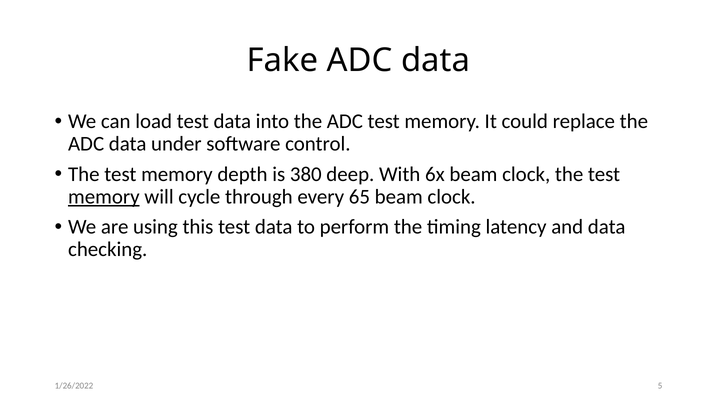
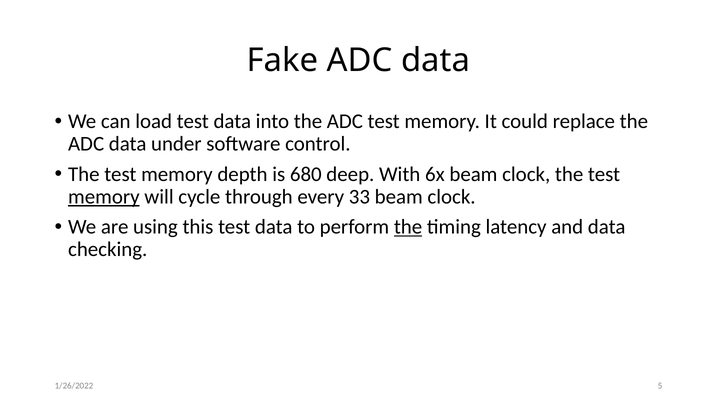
380: 380 -> 680
65: 65 -> 33
the at (408, 227) underline: none -> present
